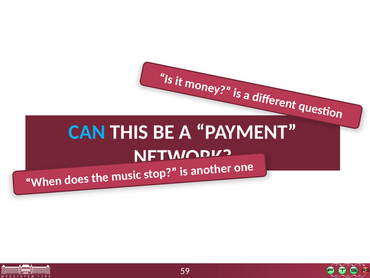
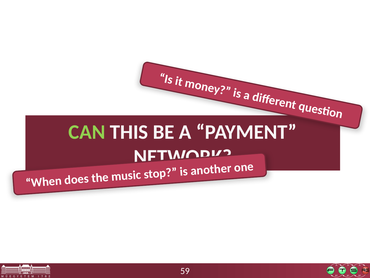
CAN colour: light blue -> light green
